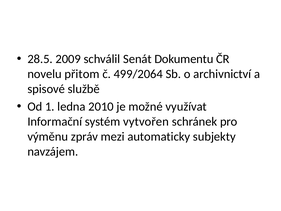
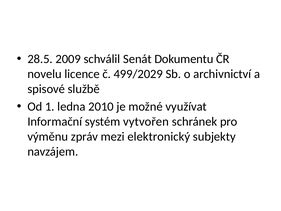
přitom: přitom -> licence
499/2064: 499/2064 -> 499/2029
automaticky: automaticky -> elektronický
